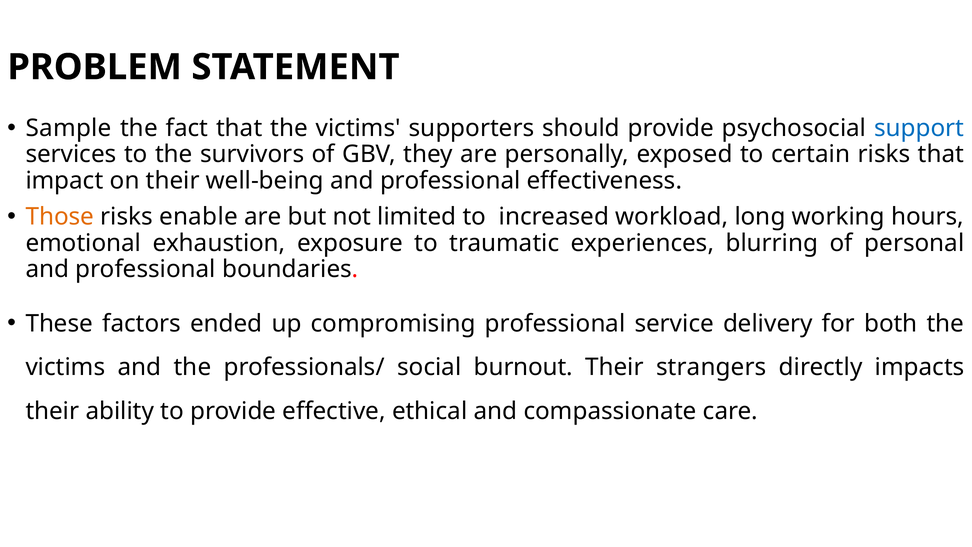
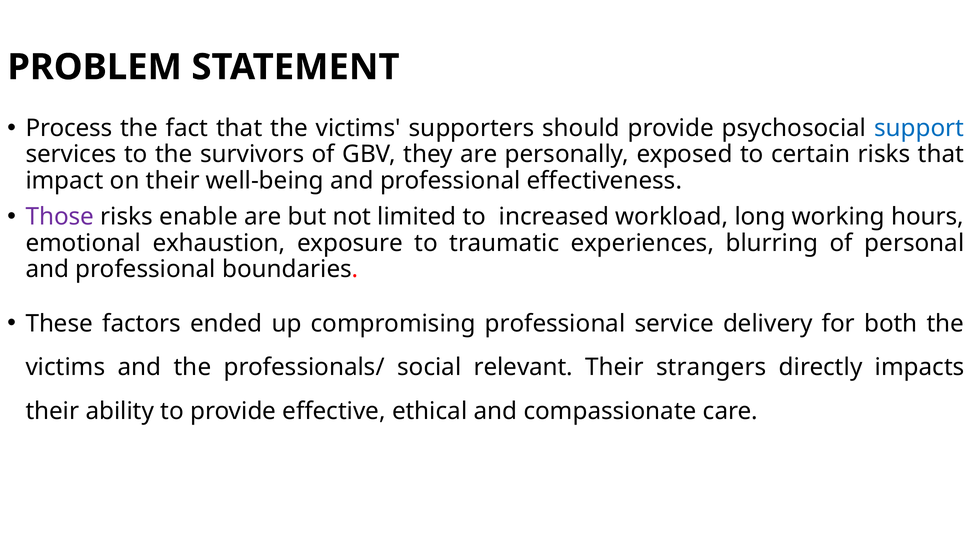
Sample: Sample -> Process
Those colour: orange -> purple
burnout: burnout -> relevant
